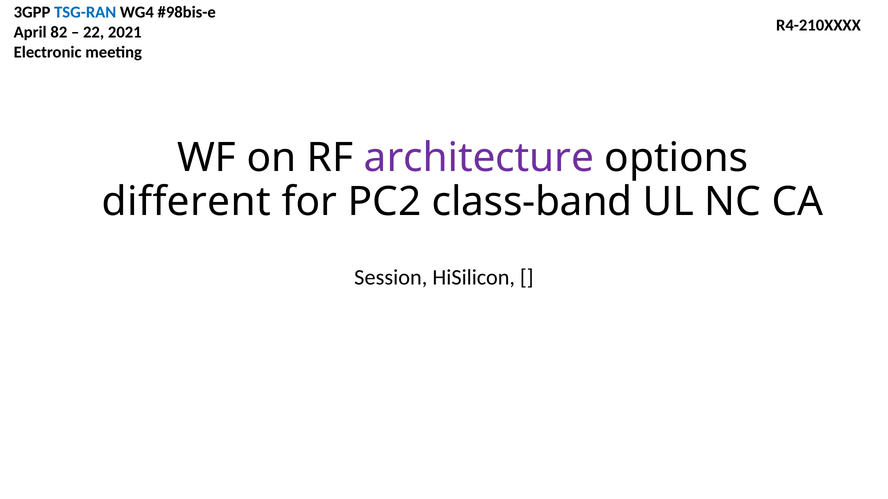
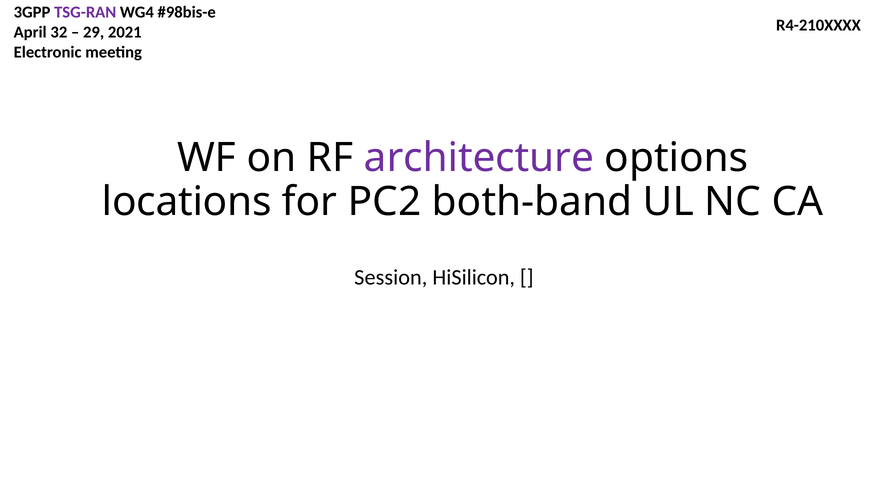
TSG-RAN colour: blue -> purple
82: 82 -> 32
22: 22 -> 29
different: different -> locations
class-band: class-band -> both-band
